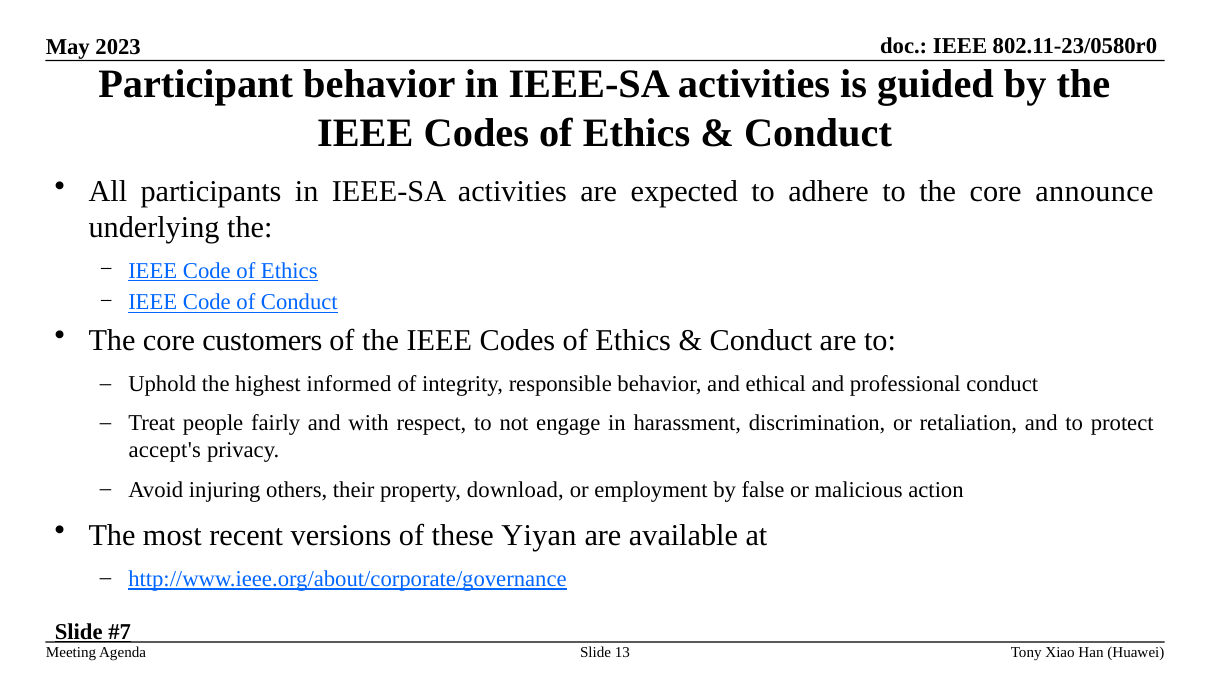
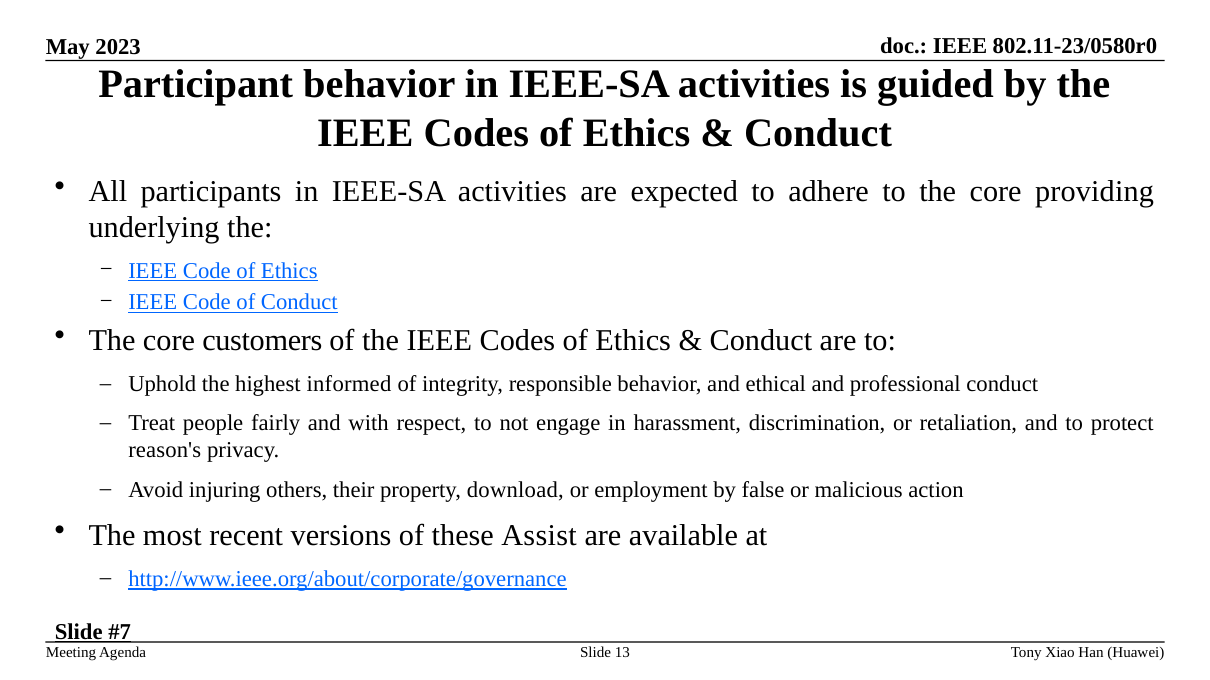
announce: announce -> providing
accept's: accept's -> reason's
Yiyan: Yiyan -> Assist
